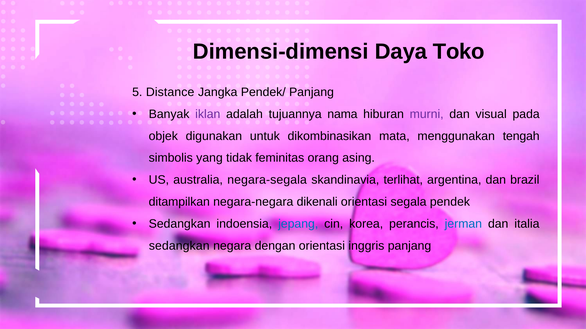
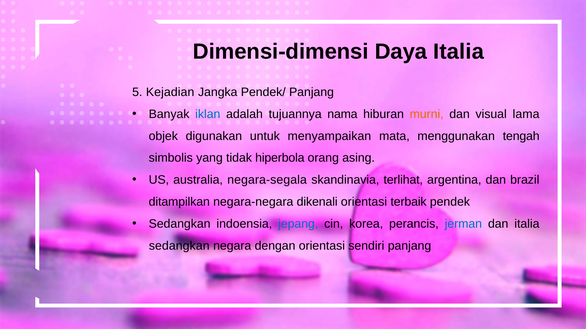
Daya Toko: Toko -> Italia
Distance: Distance -> Kejadian
iklan colour: purple -> blue
murni colour: purple -> orange
pada: pada -> lama
dikombinasikan: dikombinasikan -> menyampaikan
feminitas: feminitas -> hiperbola
segala: segala -> terbaik
inggris: inggris -> sendiri
